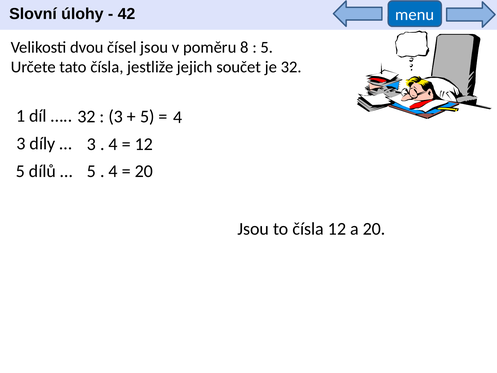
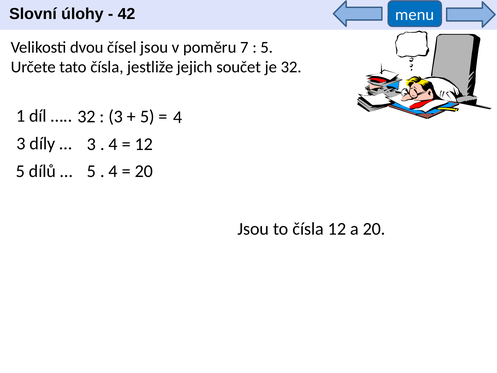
poměru 8: 8 -> 7
